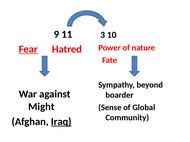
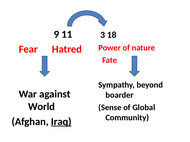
10: 10 -> 18
Fear underline: present -> none
Might: Might -> World
